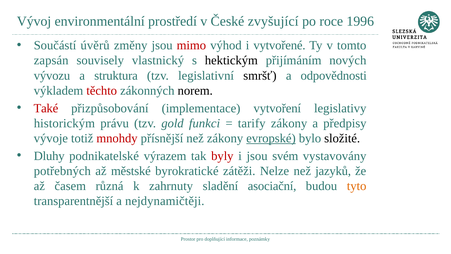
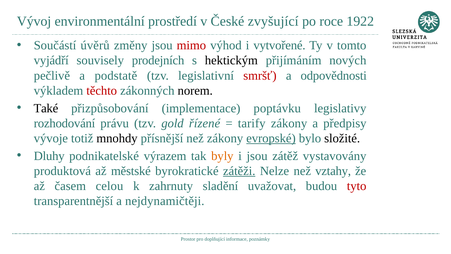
1996: 1996 -> 1922
zapsán: zapsán -> vyjádří
vlastnický: vlastnický -> prodejních
vývozu: vývozu -> pečlivě
struktura: struktura -> podstatě
smršť colour: black -> red
Také colour: red -> black
vytvoření: vytvoření -> poptávku
historickým: historickým -> rozhodování
funkci: funkci -> řízené
mnohdy colour: red -> black
byly colour: red -> orange
svém: svém -> zátěž
potřebných: potřebných -> produktová
zátěži underline: none -> present
jazyků: jazyků -> vztahy
různá: různá -> celou
asociační: asociační -> uvažovat
tyto colour: orange -> red
